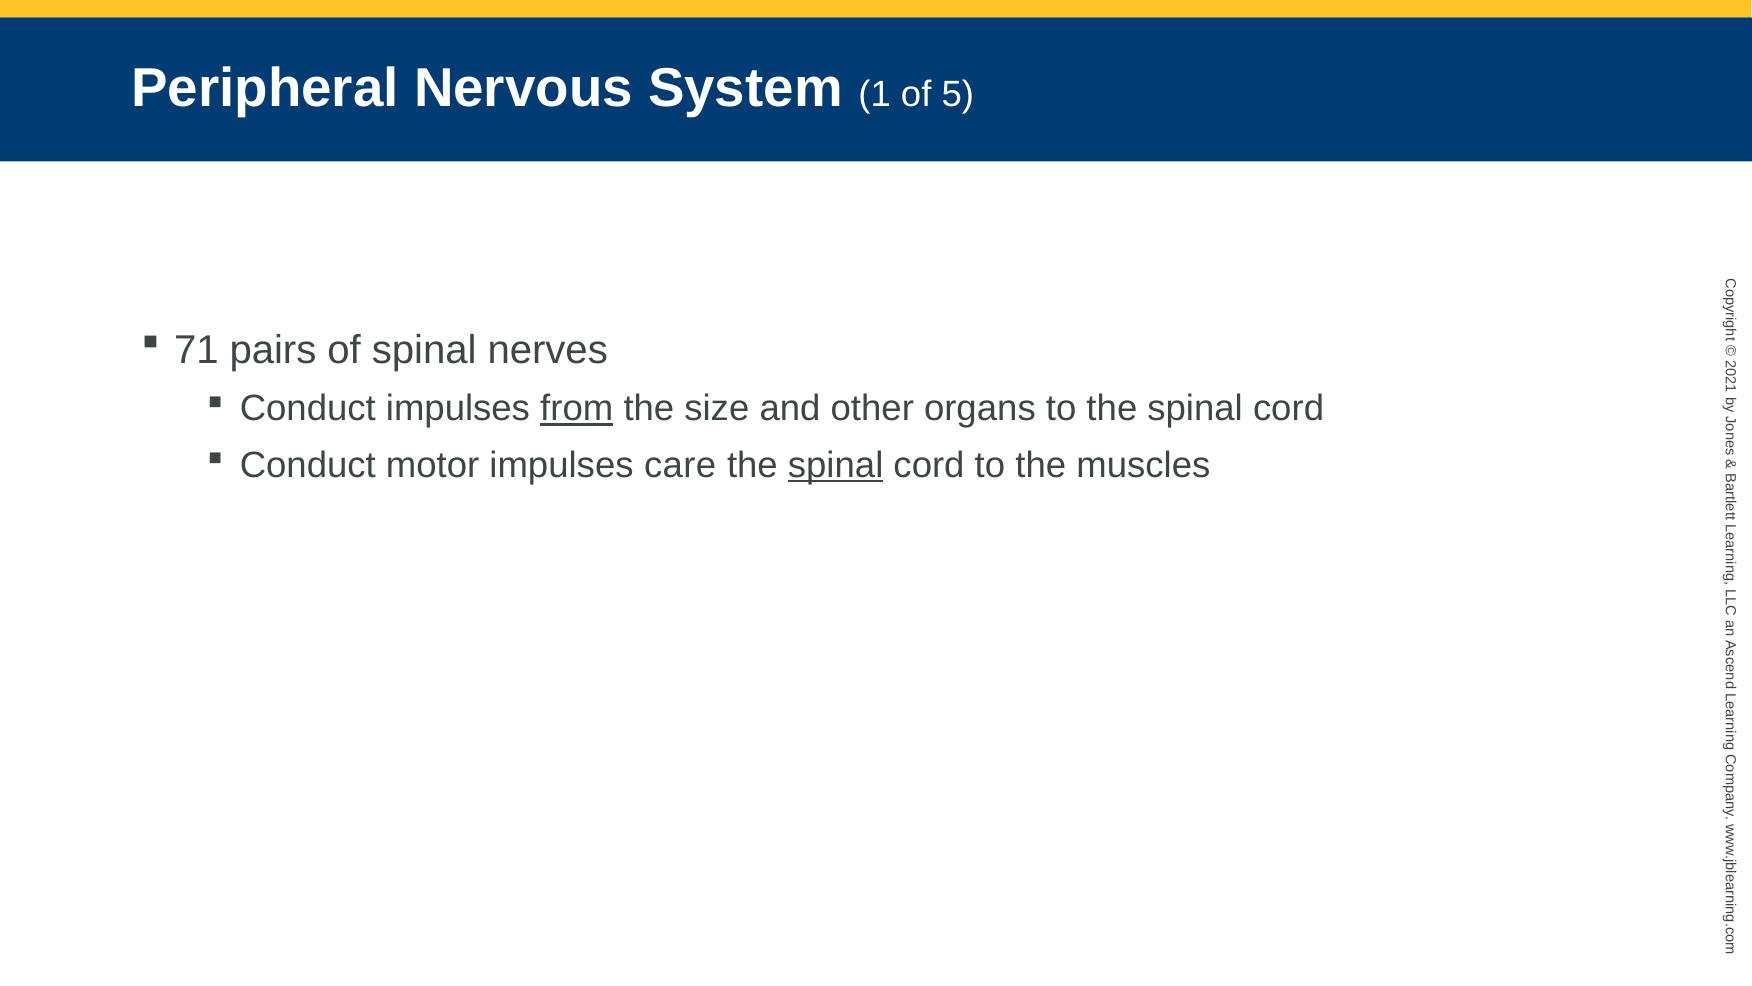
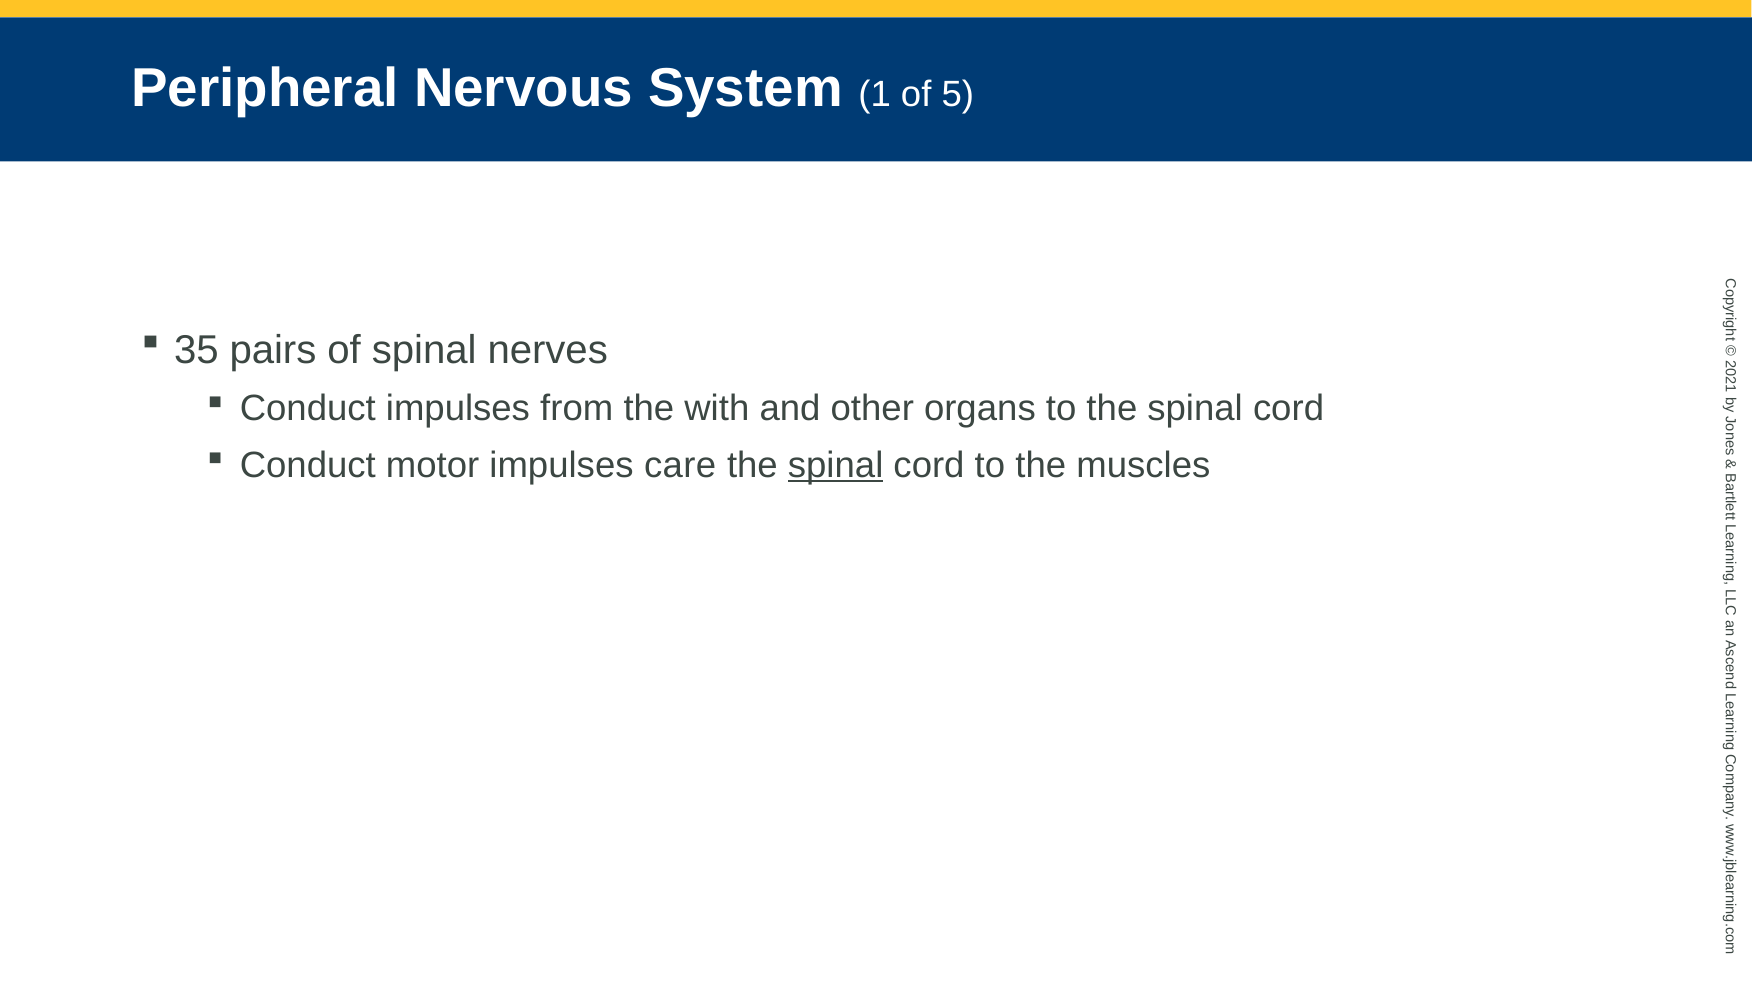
71: 71 -> 35
from underline: present -> none
size: size -> with
